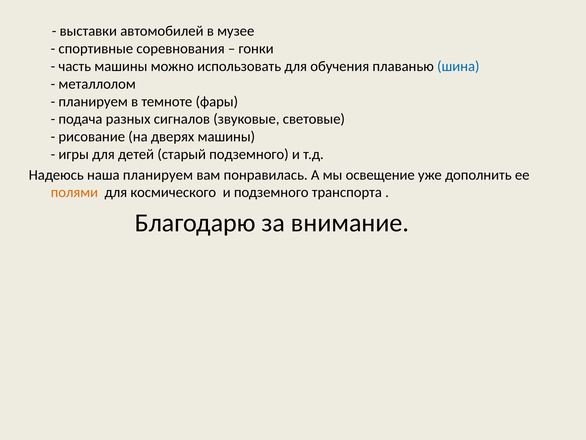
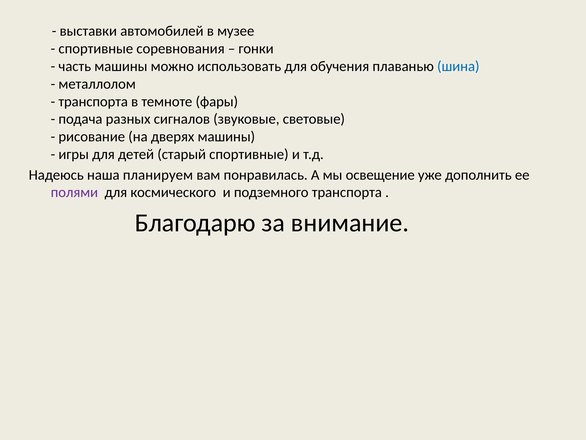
планируем at (93, 101): планируем -> транспорта
старый подземного: подземного -> спортивные
полями colour: orange -> purple
